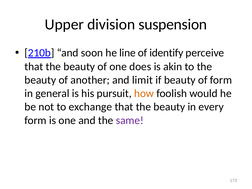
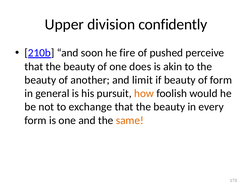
suspension: suspension -> confidently
line: line -> fire
identify: identify -> pushed
same colour: purple -> orange
